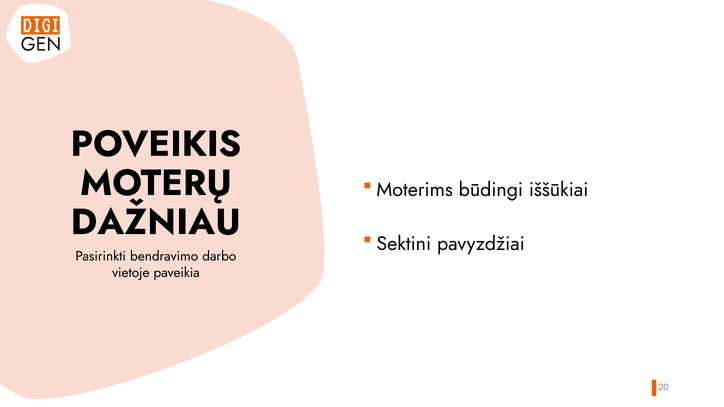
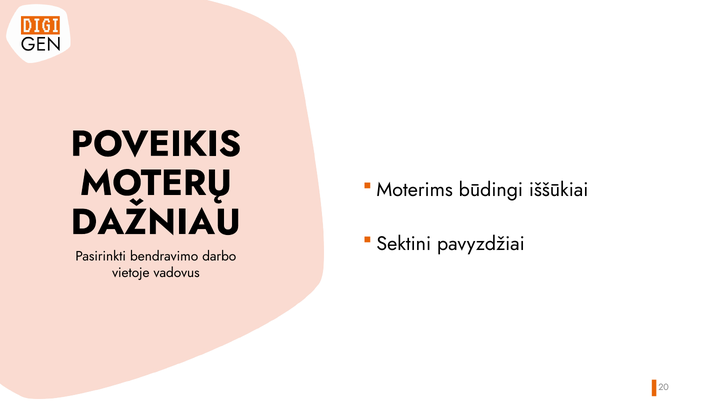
paveikia: paveikia -> vadovus
